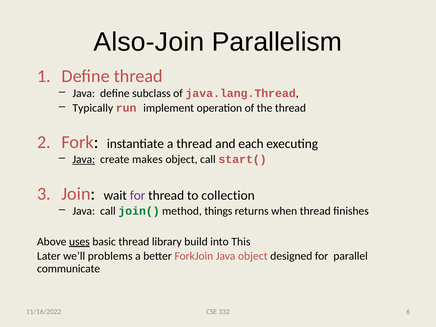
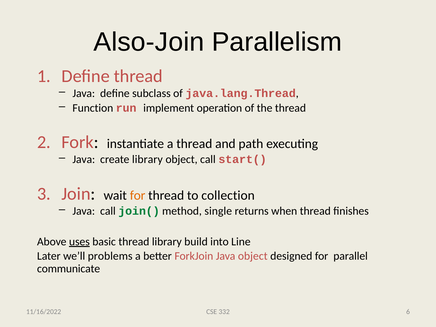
Typically: Typically -> Function
each: each -> path
Java at (84, 160) underline: present -> none
create makes: makes -> library
for at (138, 195) colour: purple -> orange
things: things -> single
This: This -> Line
